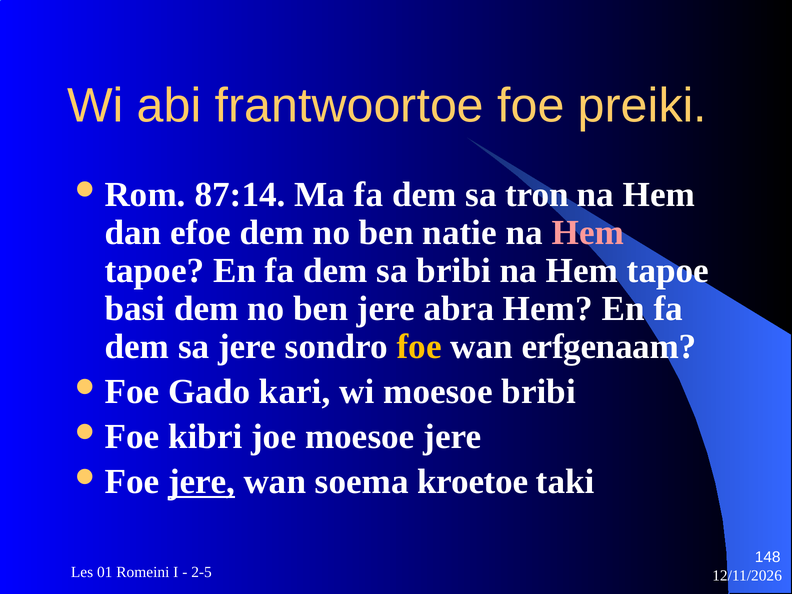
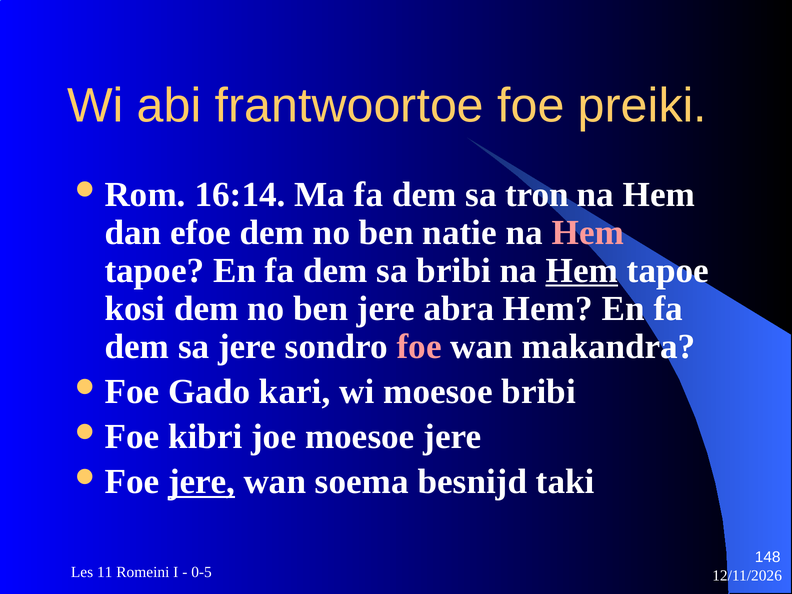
87:14: 87:14 -> 16:14
Hem at (582, 270) underline: none -> present
basi: basi -> kosi
foe at (419, 347) colour: yellow -> pink
erfgenaam: erfgenaam -> makandra
kroetoe: kroetoe -> besnijd
01: 01 -> 11
2-5: 2-5 -> 0-5
